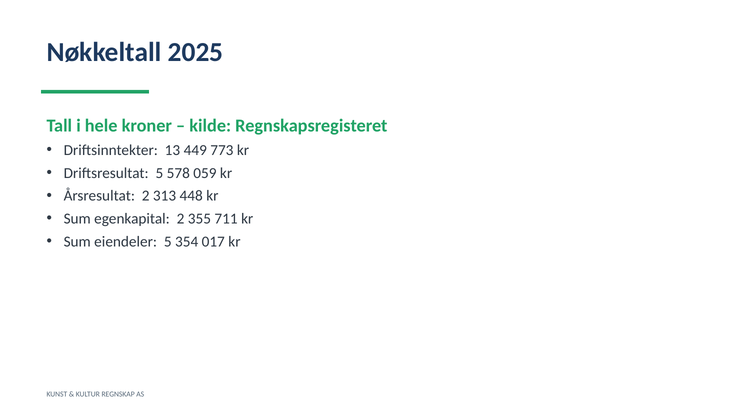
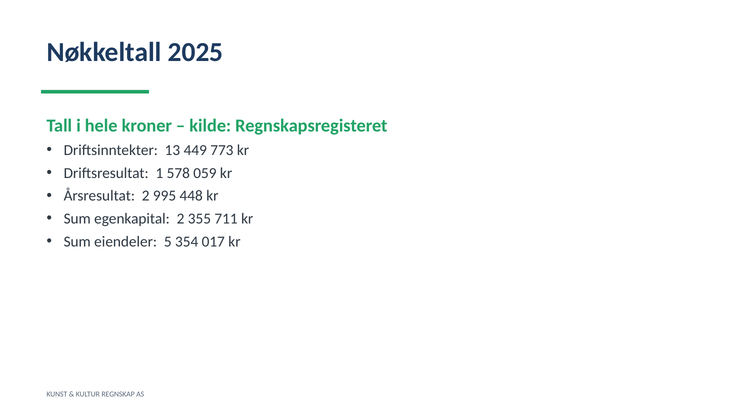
Driftsresultat 5: 5 -> 1
313: 313 -> 995
